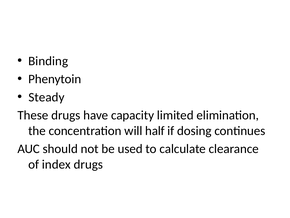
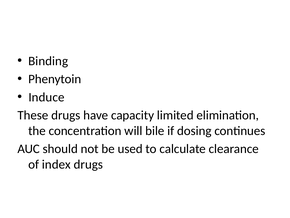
Steady: Steady -> Induce
half: half -> bile
